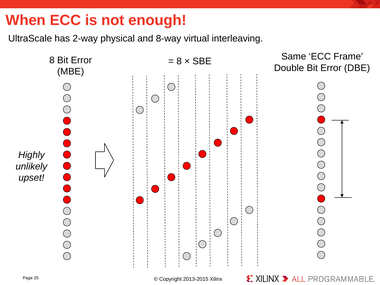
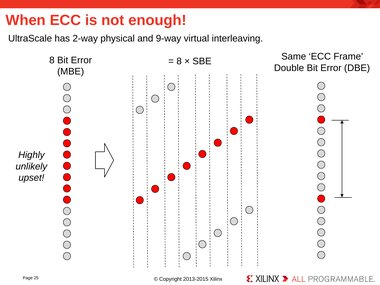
8-way: 8-way -> 9-way
